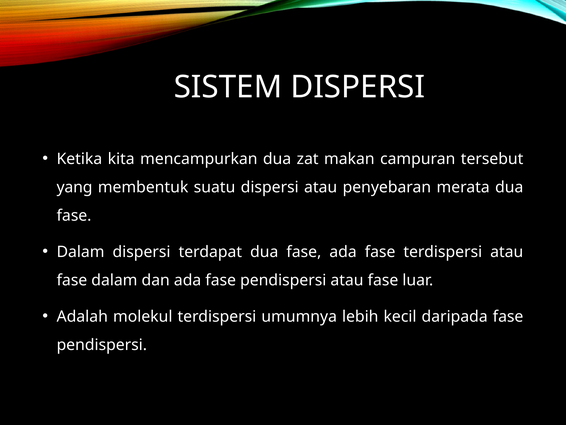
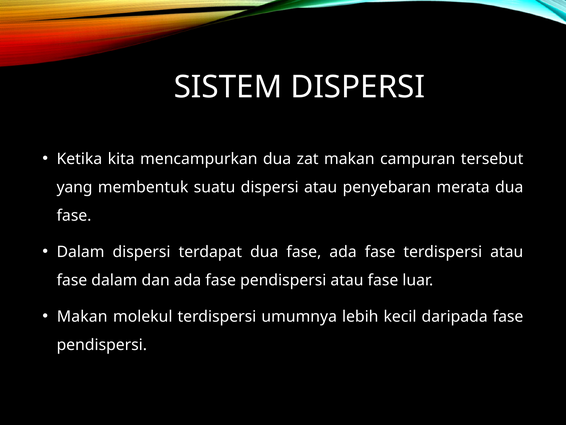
Adalah at (82, 316): Adalah -> Makan
